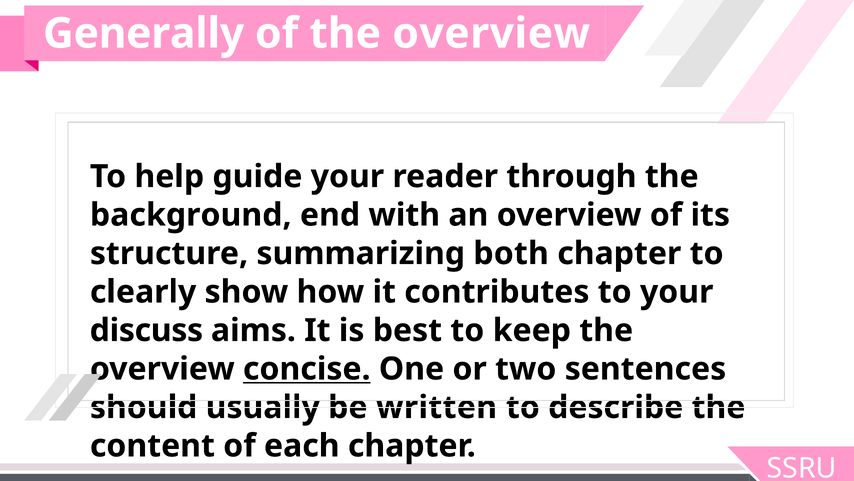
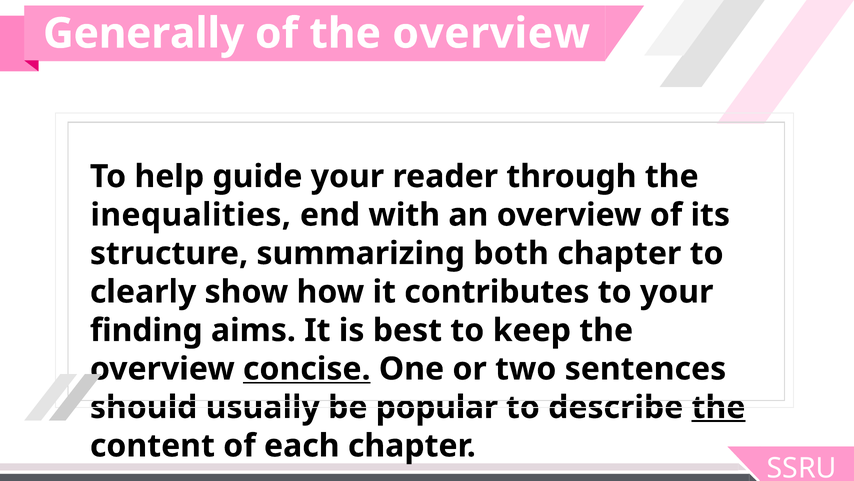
background: background -> inequalities
discuss: discuss -> finding
written: written -> popular
the at (718, 407) underline: none -> present
